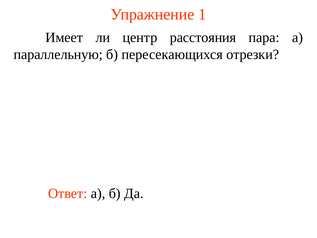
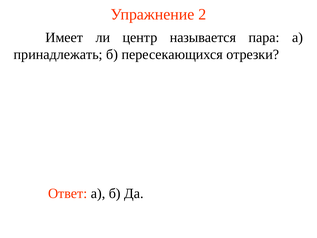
1: 1 -> 2
расстояния: расстояния -> называется
параллельную: параллельную -> принадлежать
